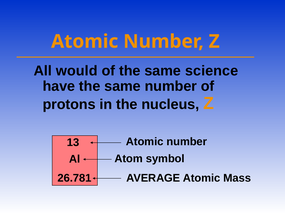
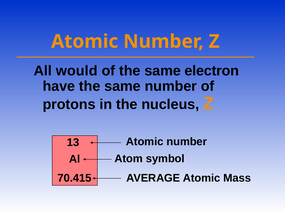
science: science -> electron
26.781: 26.781 -> 70.415
